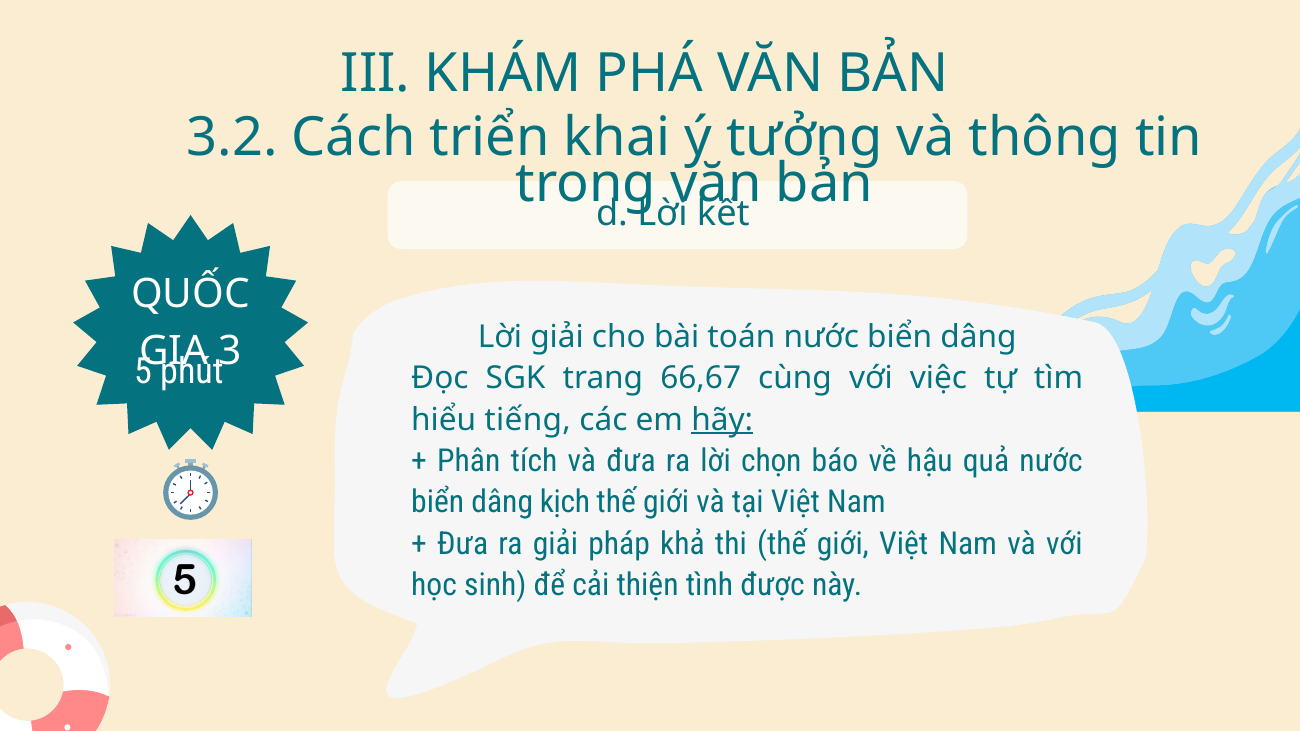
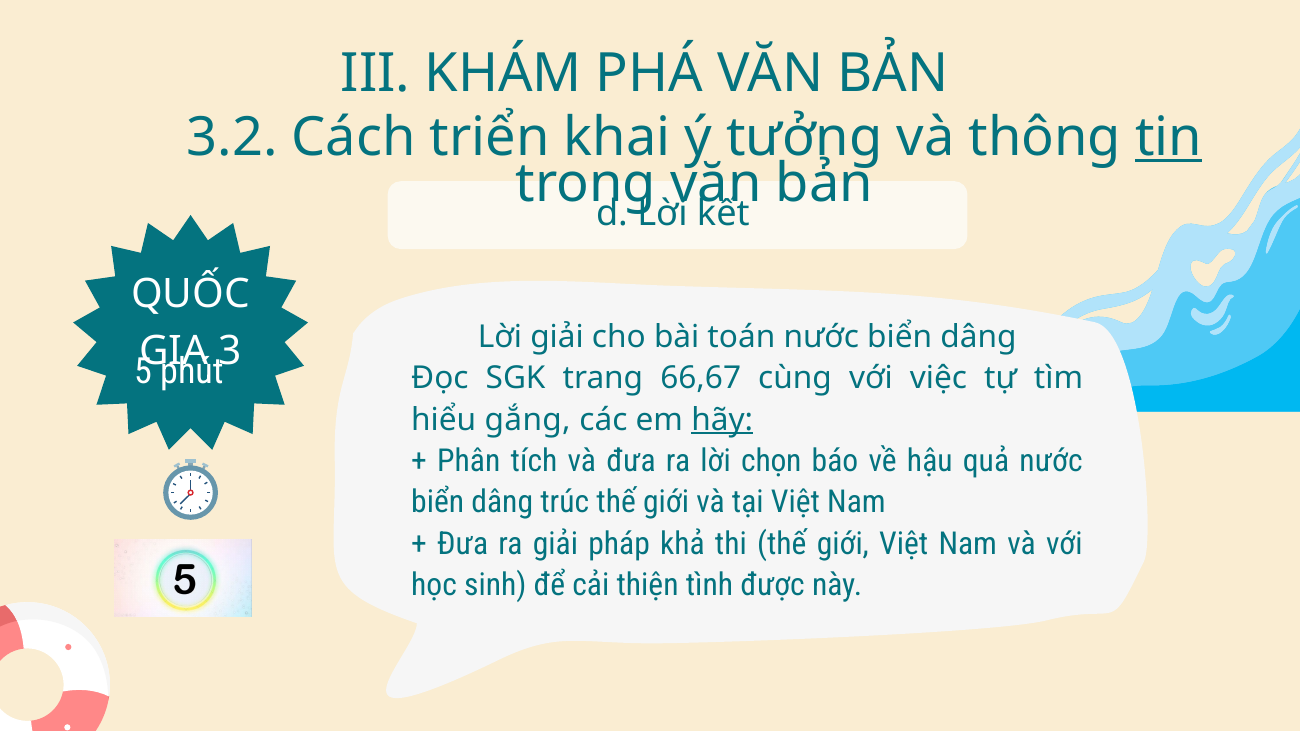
tin underline: none -> present
tiếng: tiếng -> gắng
kịch: kịch -> trúc
